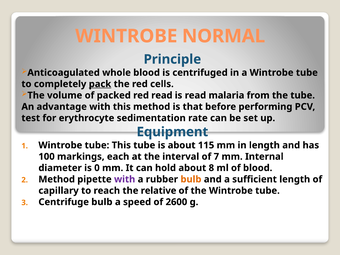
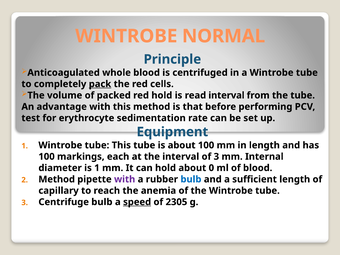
red read: read -> hold
read malaria: malaria -> interval
about 115: 115 -> 100
of 7: 7 -> 3
is 0: 0 -> 1
8: 8 -> 0
bulb at (191, 179) colour: orange -> blue
relative: relative -> anemia
speed underline: none -> present
2600: 2600 -> 2305
